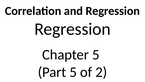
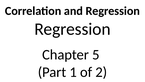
Part 5: 5 -> 1
